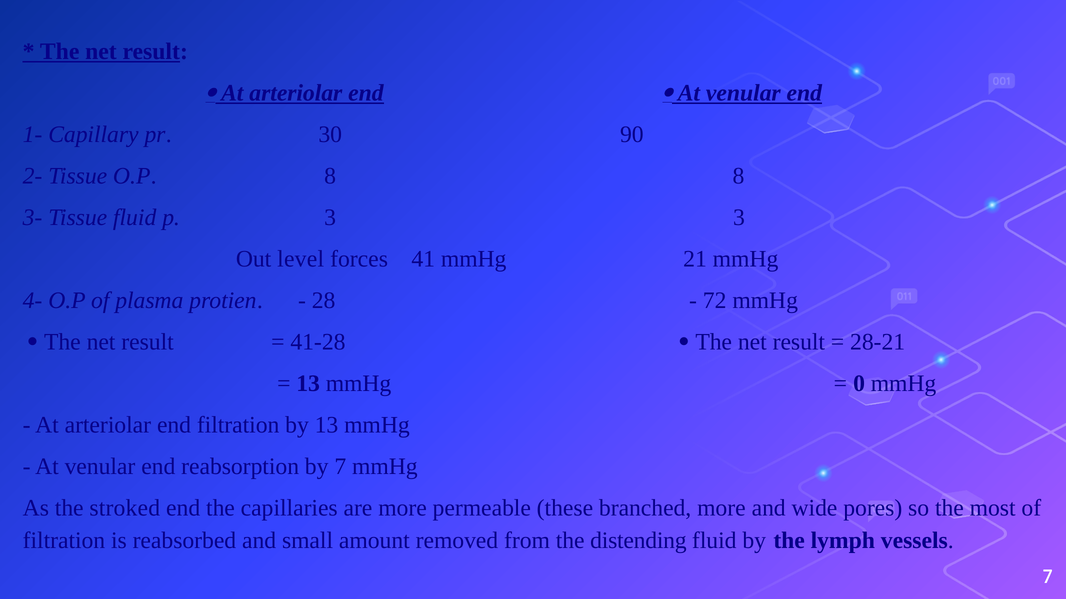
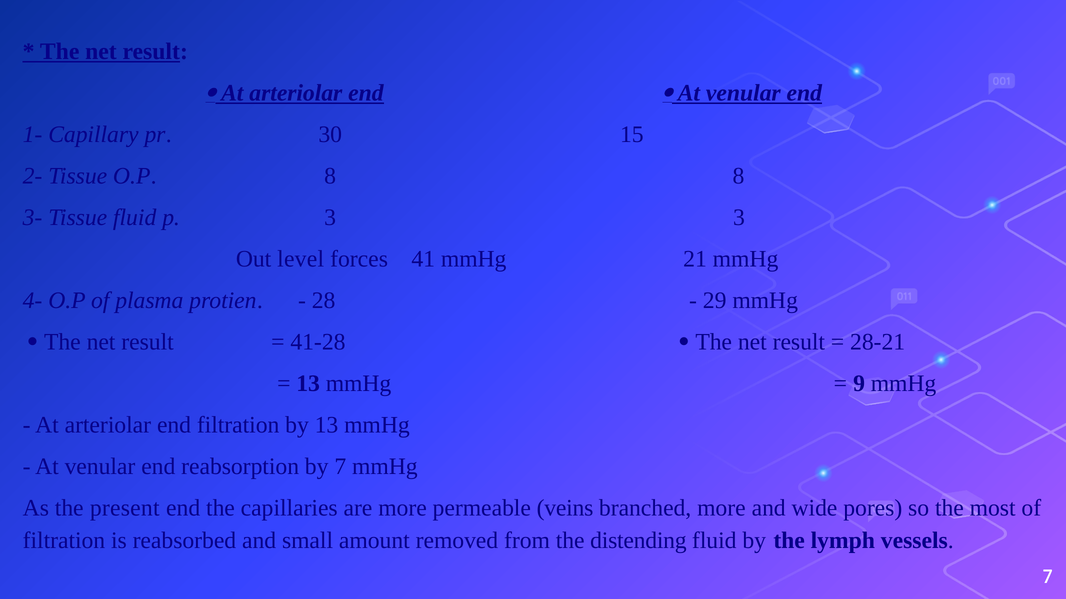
90: 90 -> 15
72: 72 -> 29
0: 0 -> 9
stroked: stroked -> present
these: these -> veins
